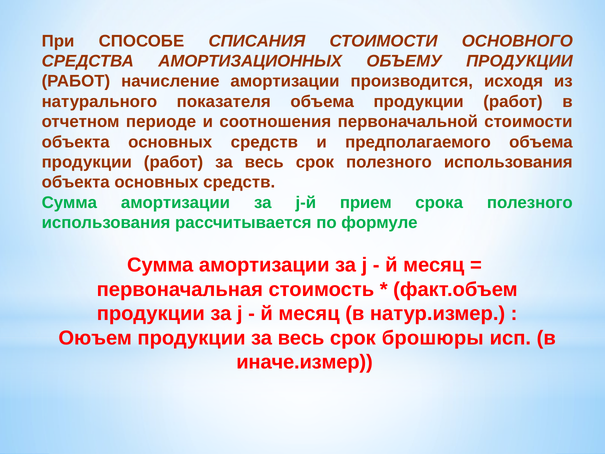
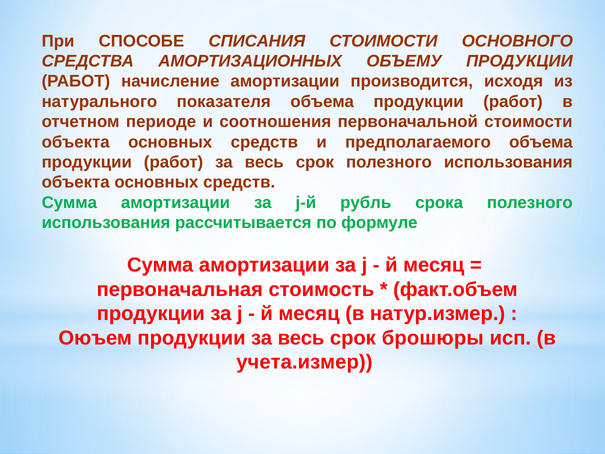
прием: прием -> рубль
иначе.измер: иначе.измер -> учета.измер
